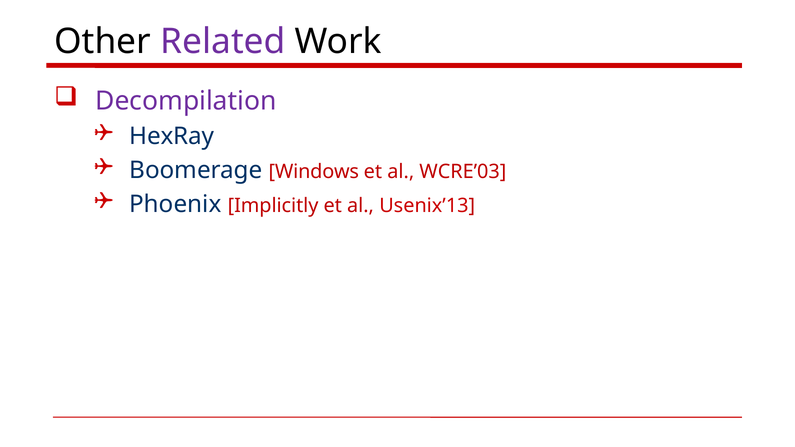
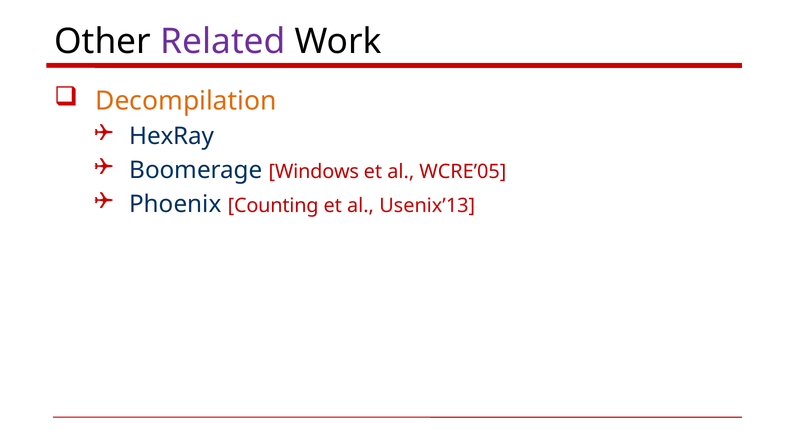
Decompilation colour: purple -> orange
WCRE’03: WCRE’03 -> WCRE’05
Implicitly: Implicitly -> Counting
